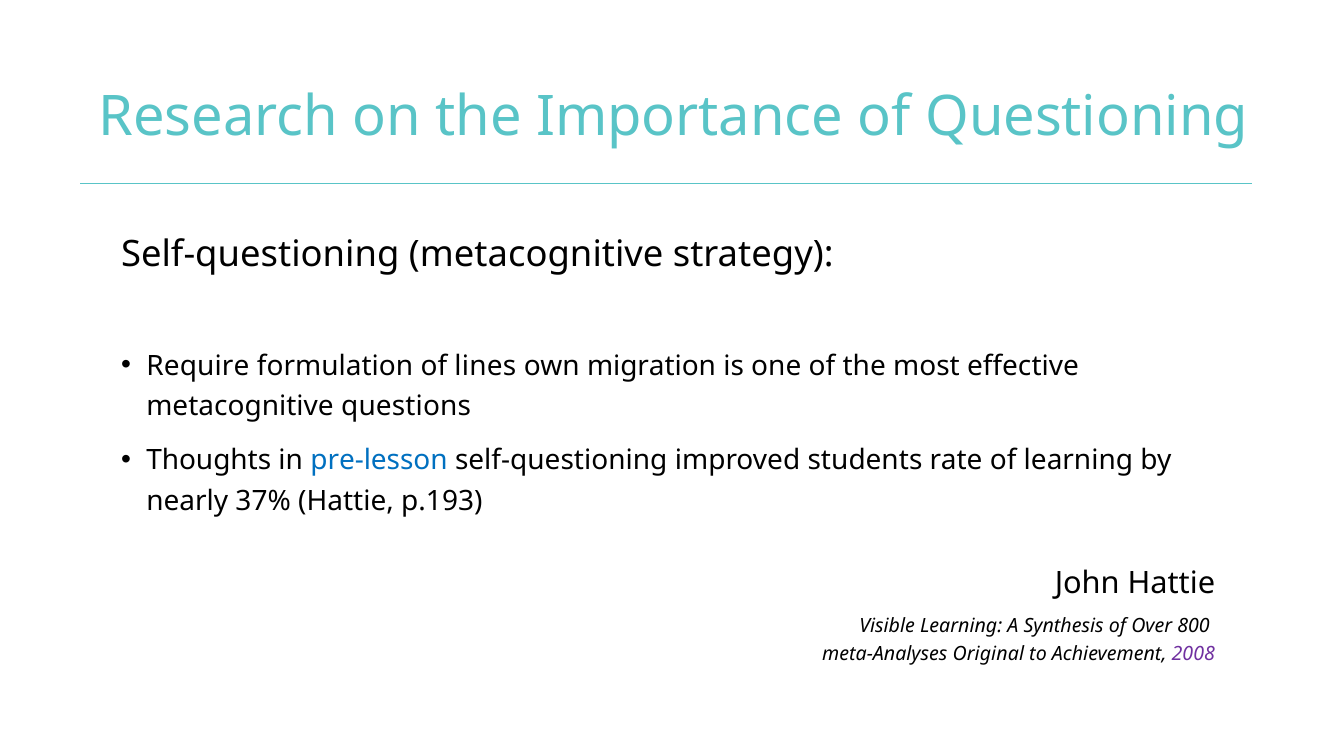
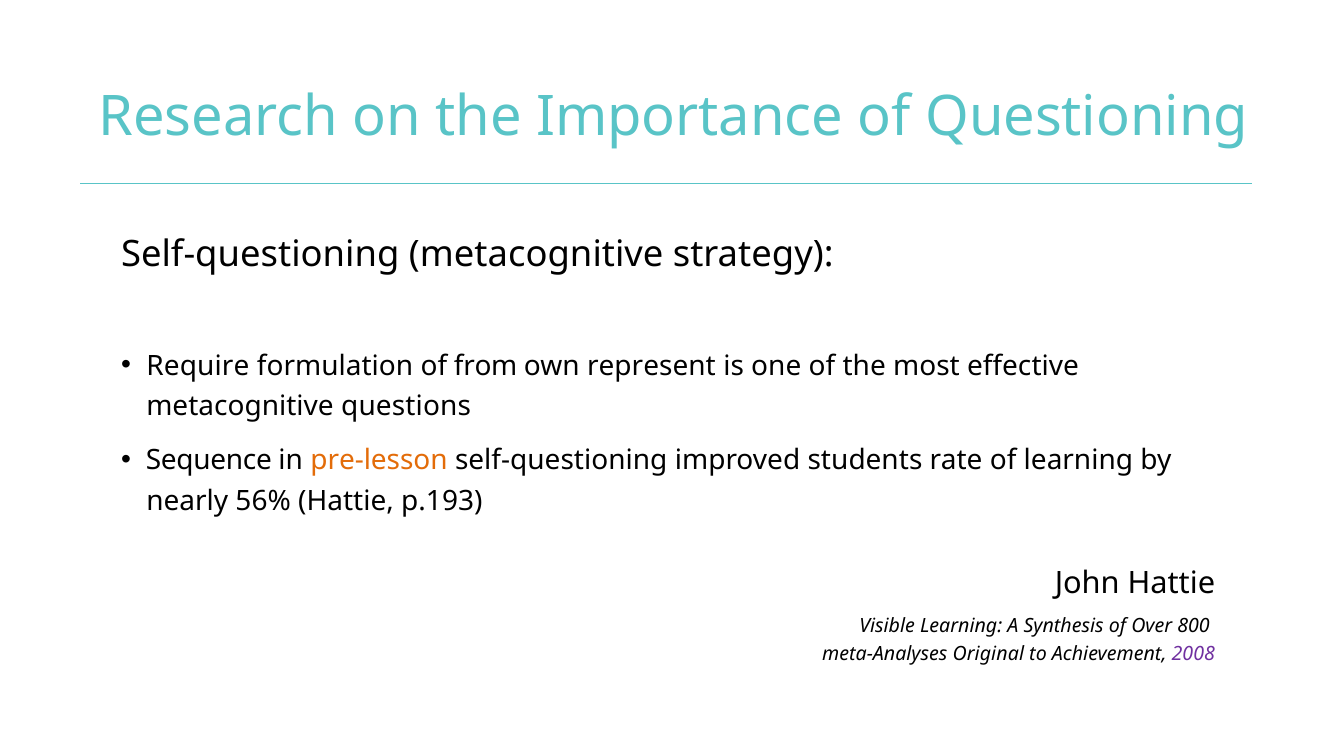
lines: lines -> from
migration: migration -> represent
Thoughts: Thoughts -> Sequence
pre-lesson colour: blue -> orange
37%: 37% -> 56%
